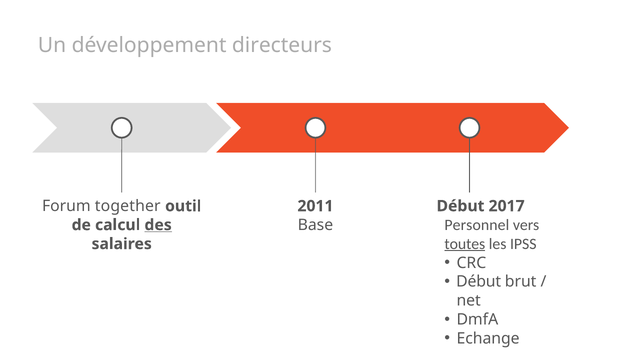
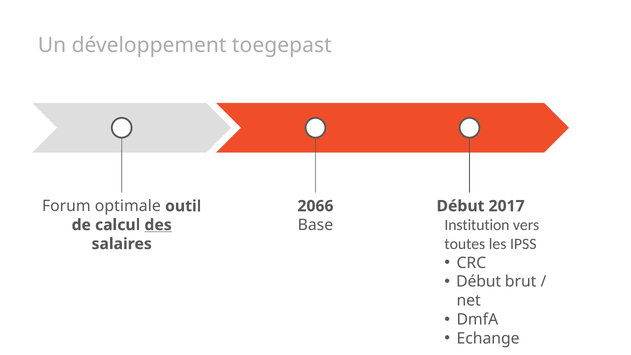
directeurs: directeurs -> toegepast
together: together -> optimale
2011: 2011 -> 2066
Personnel: Personnel -> Institution
toutes underline: present -> none
